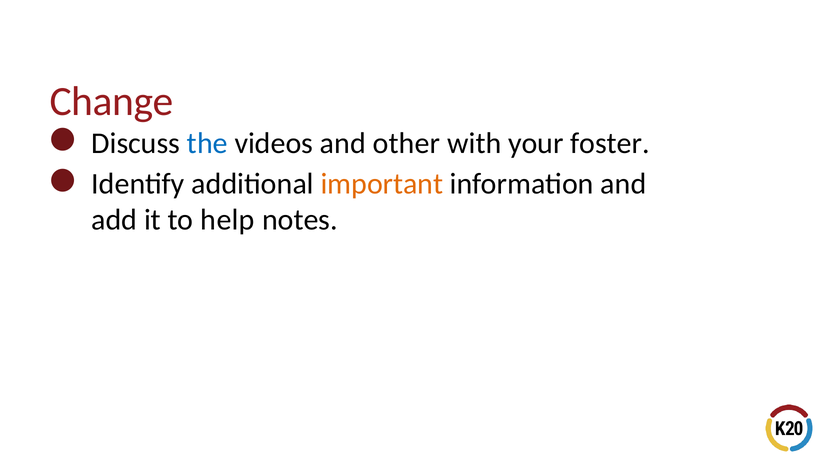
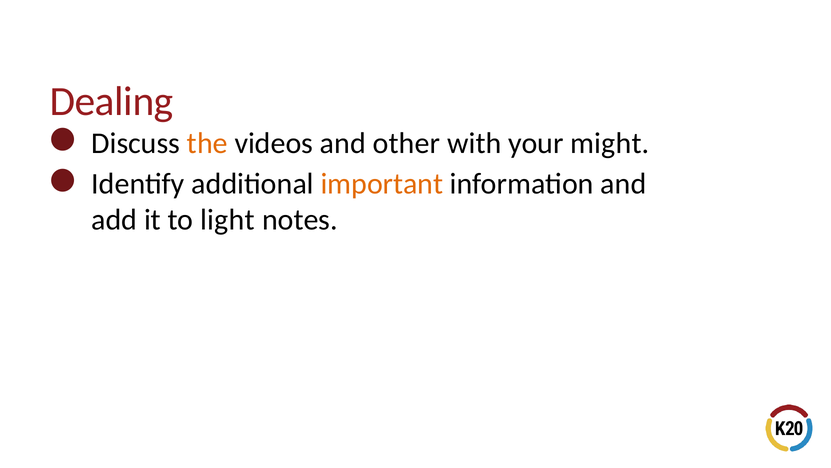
Change: Change -> Dealing
the colour: blue -> orange
foster: foster -> might
help: help -> light
